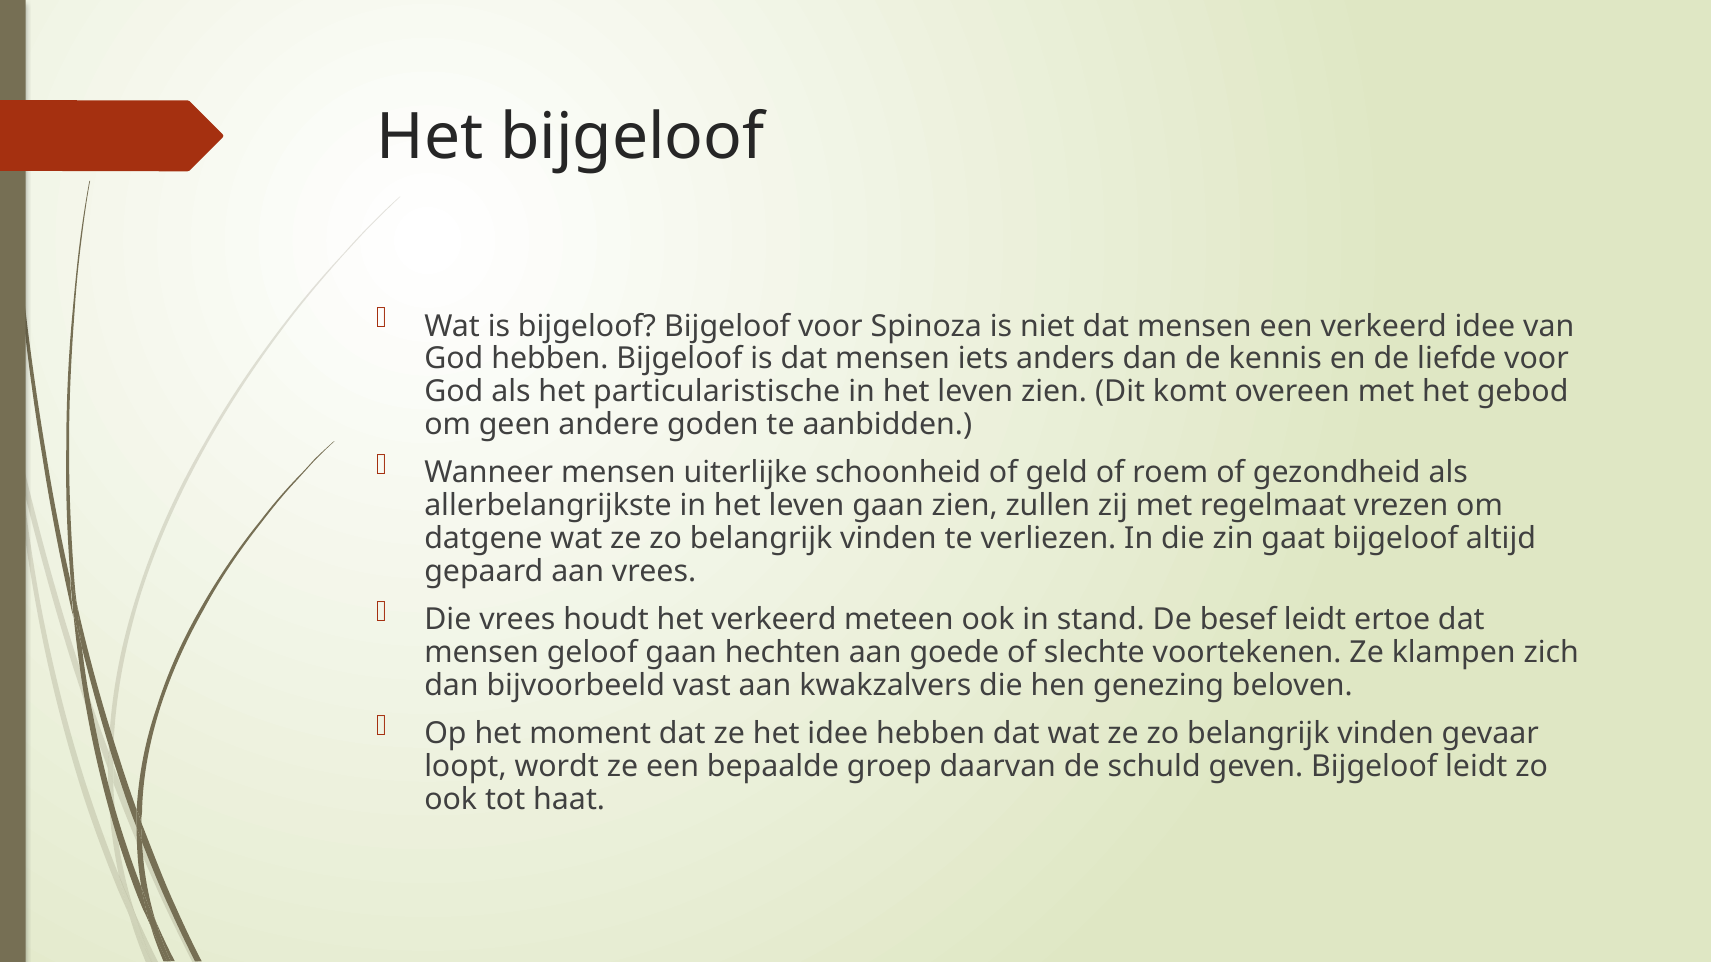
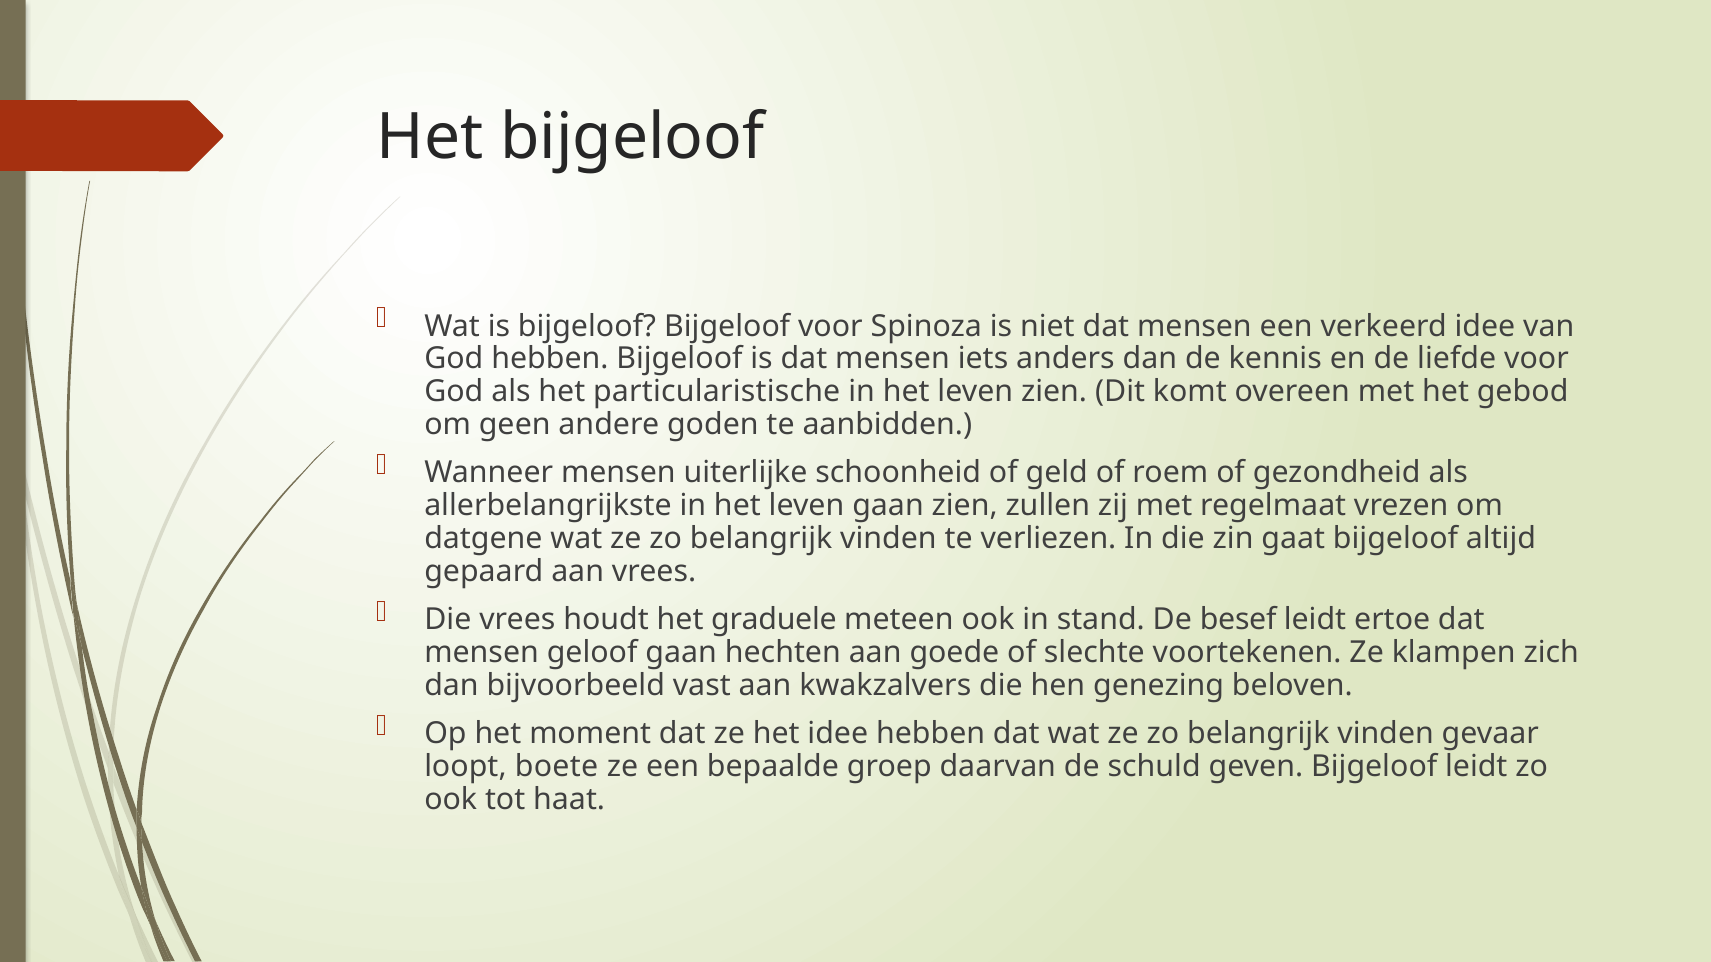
het verkeerd: verkeerd -> graduele
wordt: wordt -> boete
